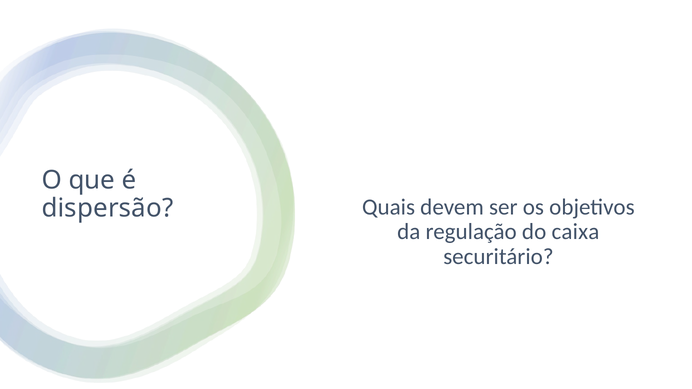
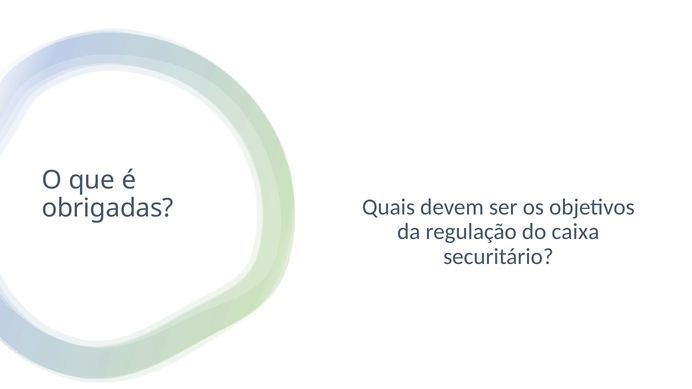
dispersão: dispersão -> obrigadas
